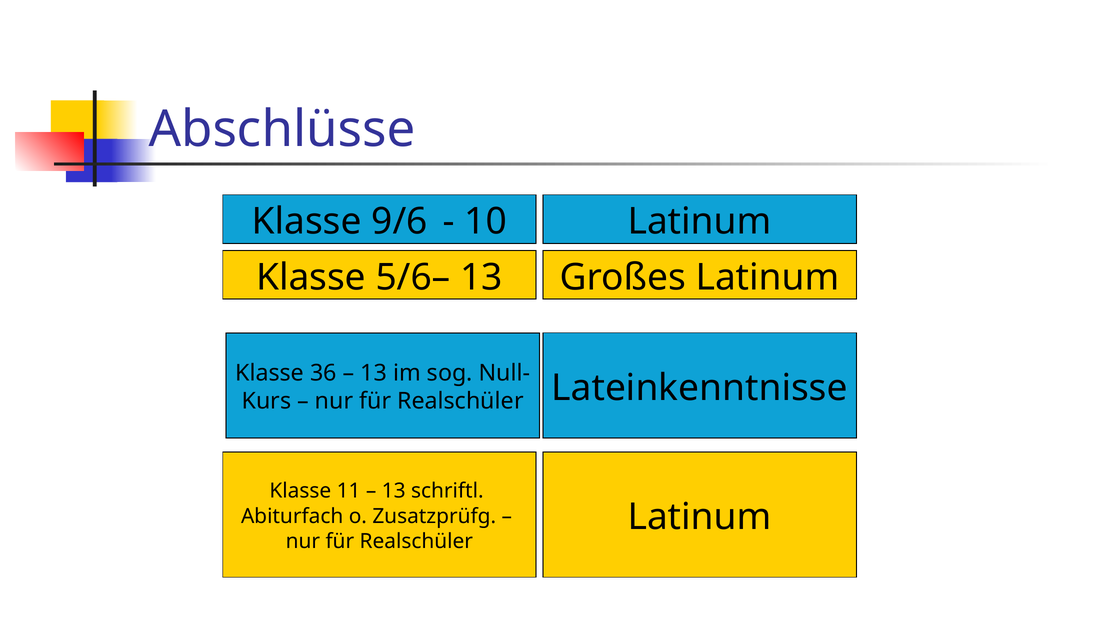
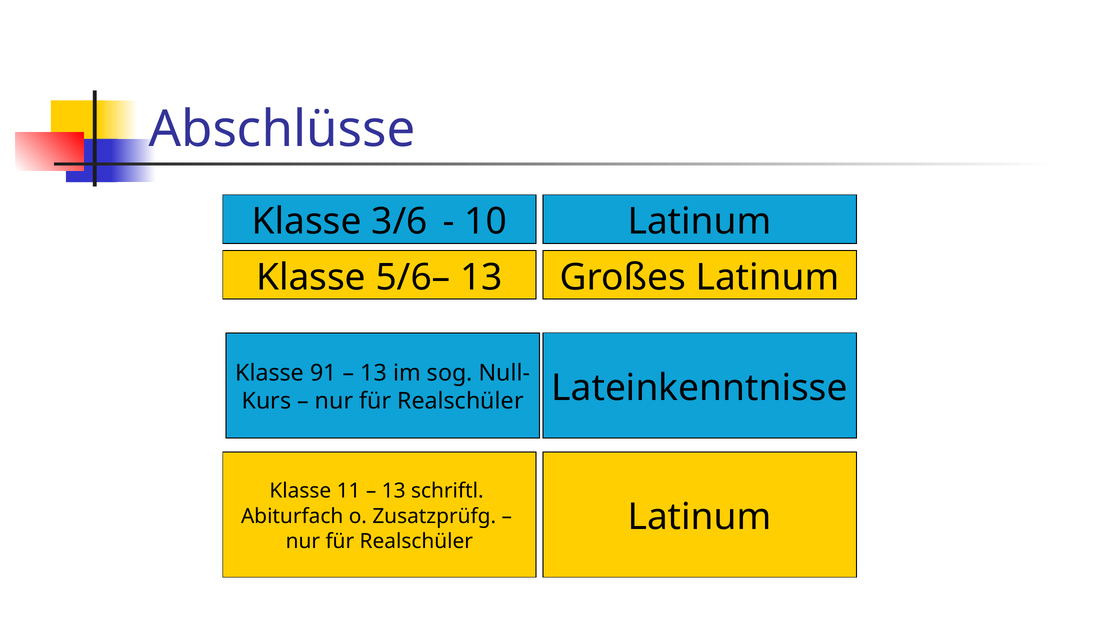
9/6: 9/6 -> 3/6
36: 36 -> 91
